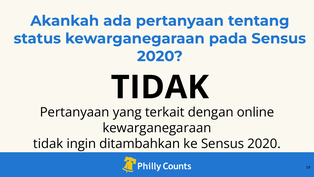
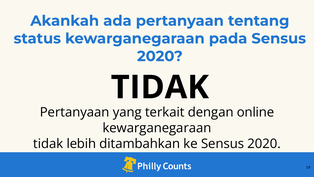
ingin: ingin -> lebih
